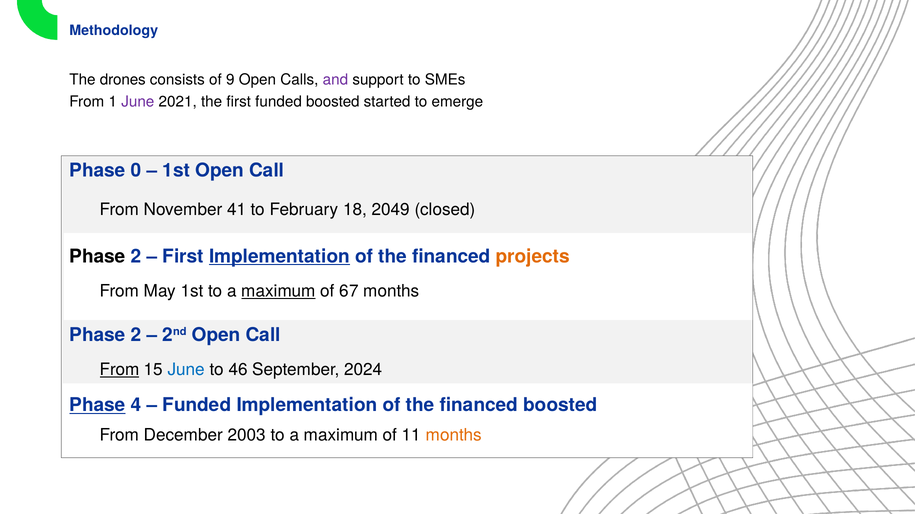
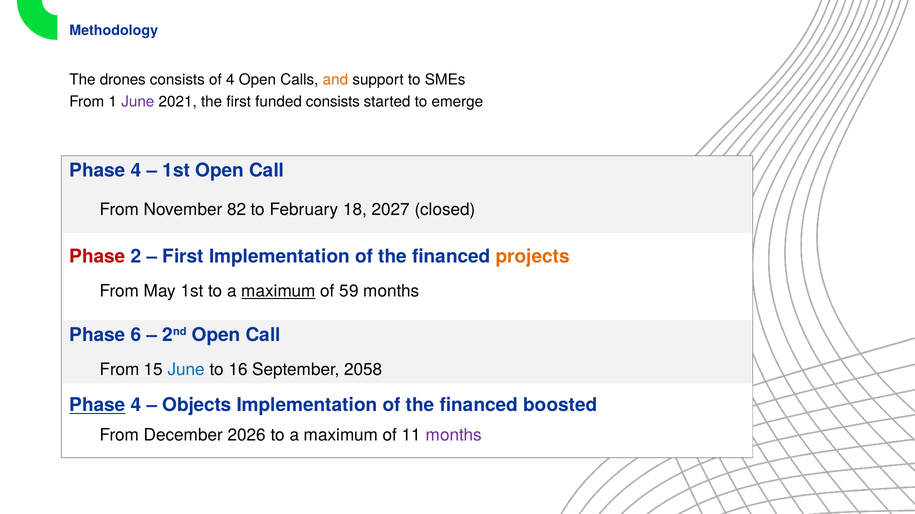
of 9: 9 -> 4
and colour: purple -> orange
funded boosted: boosted -> consists
0 at (136, 171): 0 -> 4
41: 41 -> 82
2049: 2049 -> 2027
Phase at (97, 257) colour: black -> red
Implementation at (279, 257) underline: present -> none
67: 67 -> 59
2 at (136, 335): 2 -> 6
From at (120, 370) underline: present -> none
46: 46 -> 16
2024: 2024 -> 2058
Funded at (197, 406): Funded -> Objects
2003: 2003 -> 2026
months at (454, 435) colour: orange -> purple
